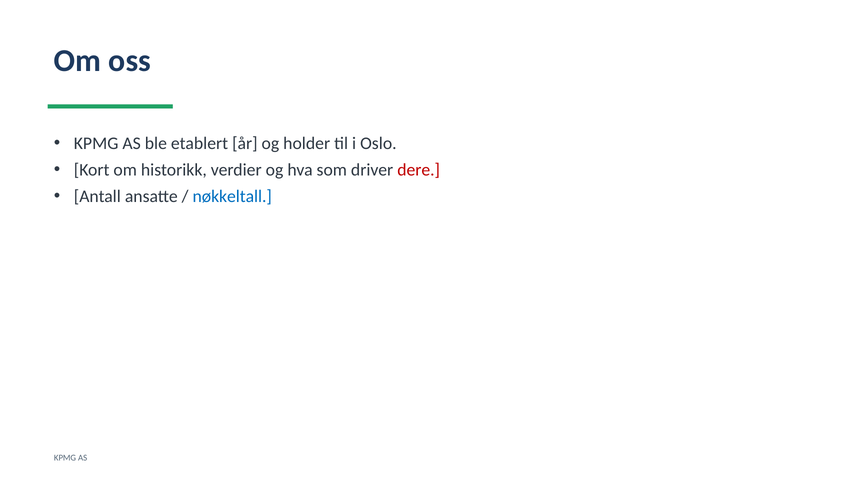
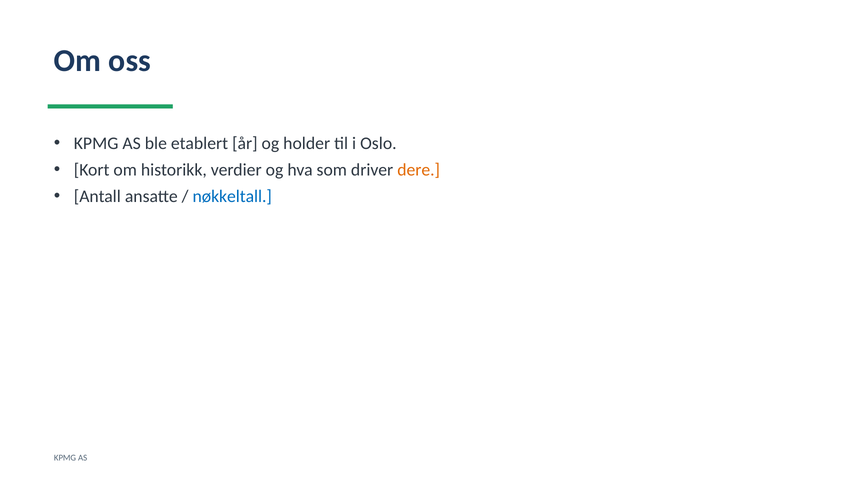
dere colour: red -> orange
